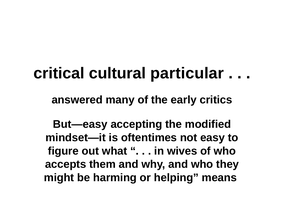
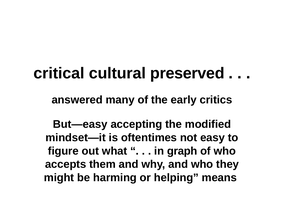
particular: particular -> preserved
wives: wives -> graph
